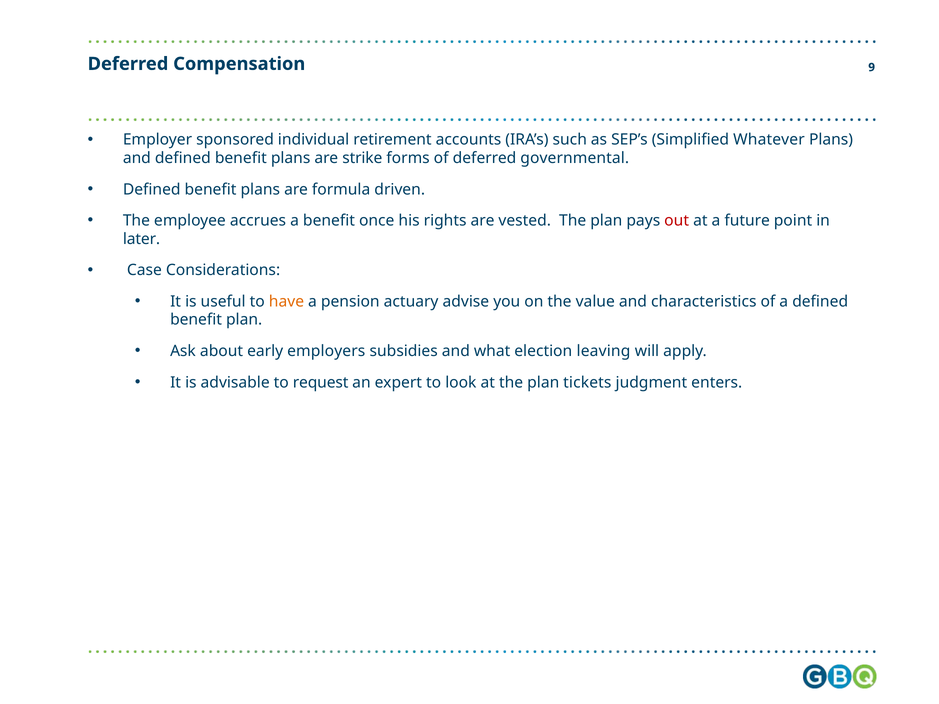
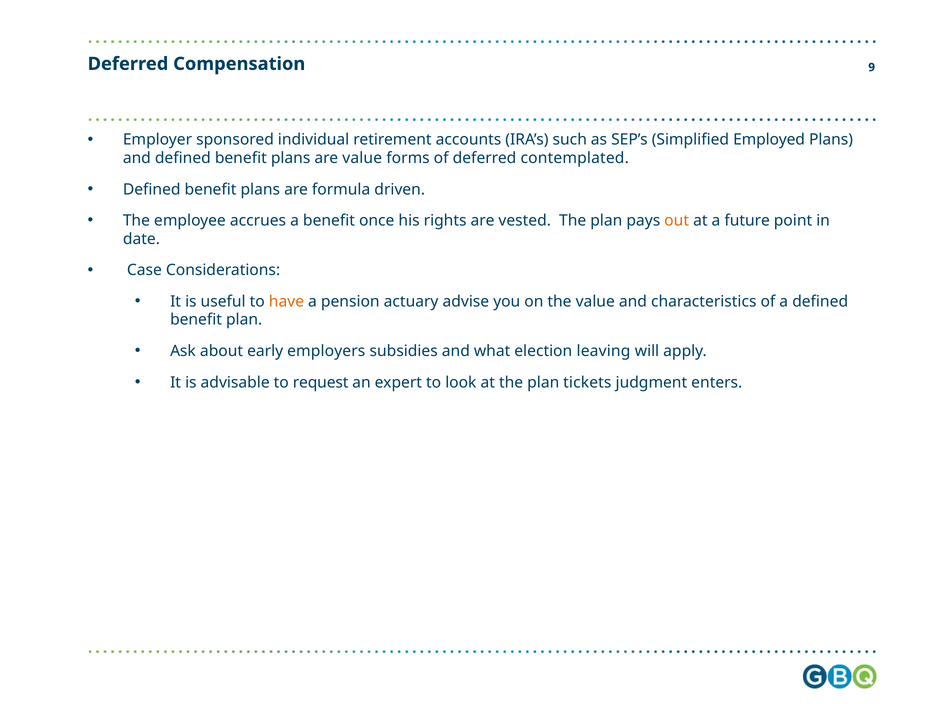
Whatever: Whatever -> Employed
are strike: strike -> value
governmental: governmental -> contemplated
out colour: red -> orange
later: later -> date
